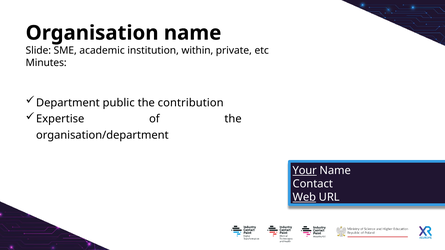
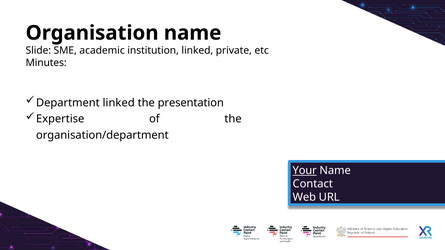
institution within: within -> linked
Department public: public -> linked
contribution: contribution -> presentation
Web underline: present -> none
